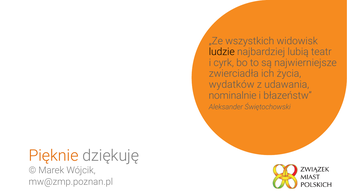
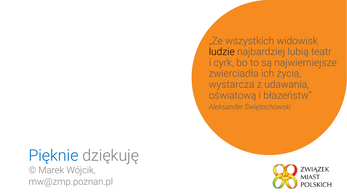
wydatków: wydatków -> wystarcza
nominalnie: nominalnie -> oświatową
Pięknie colour: orange -> blue
